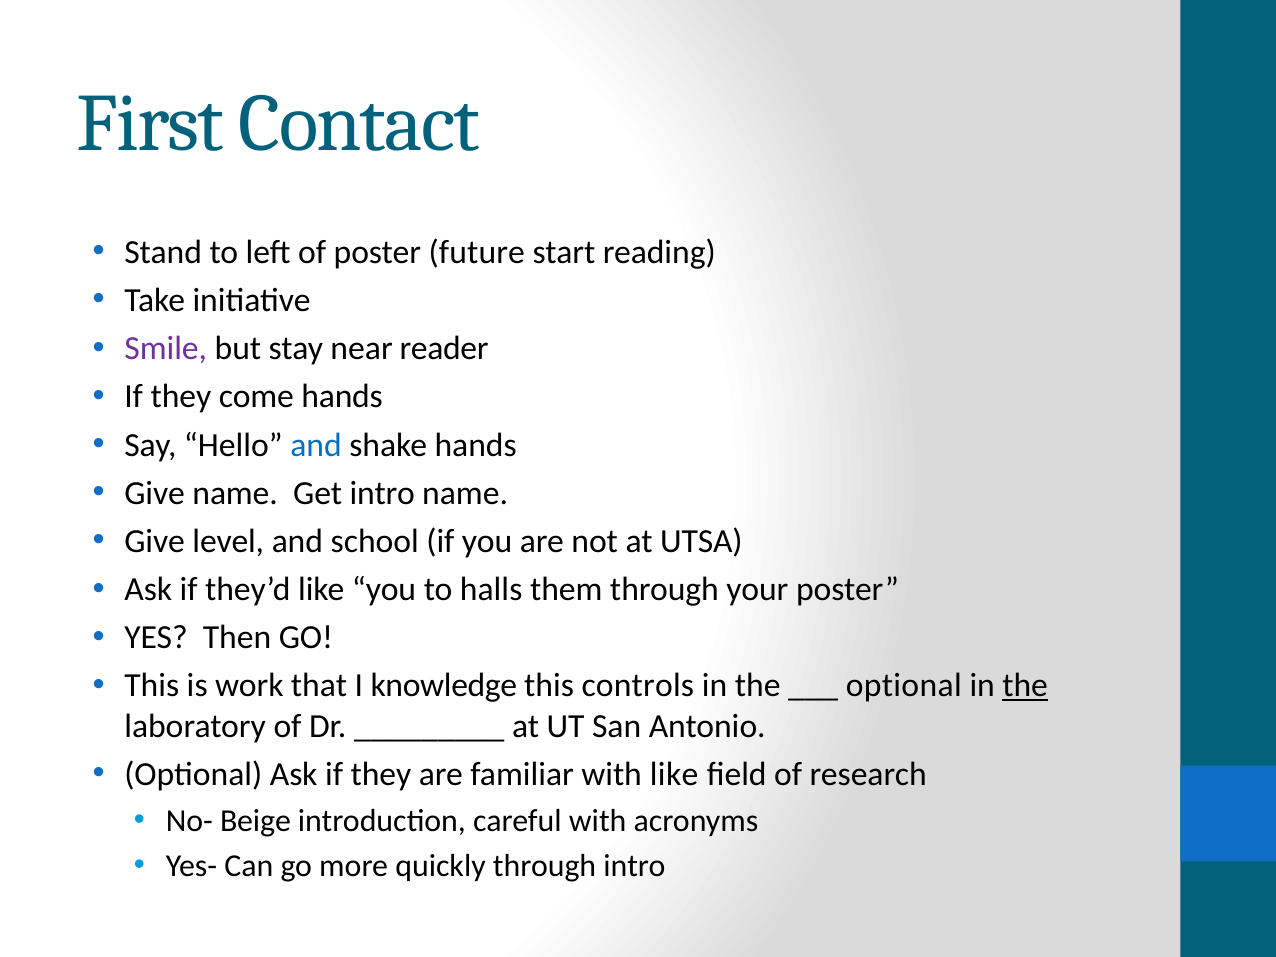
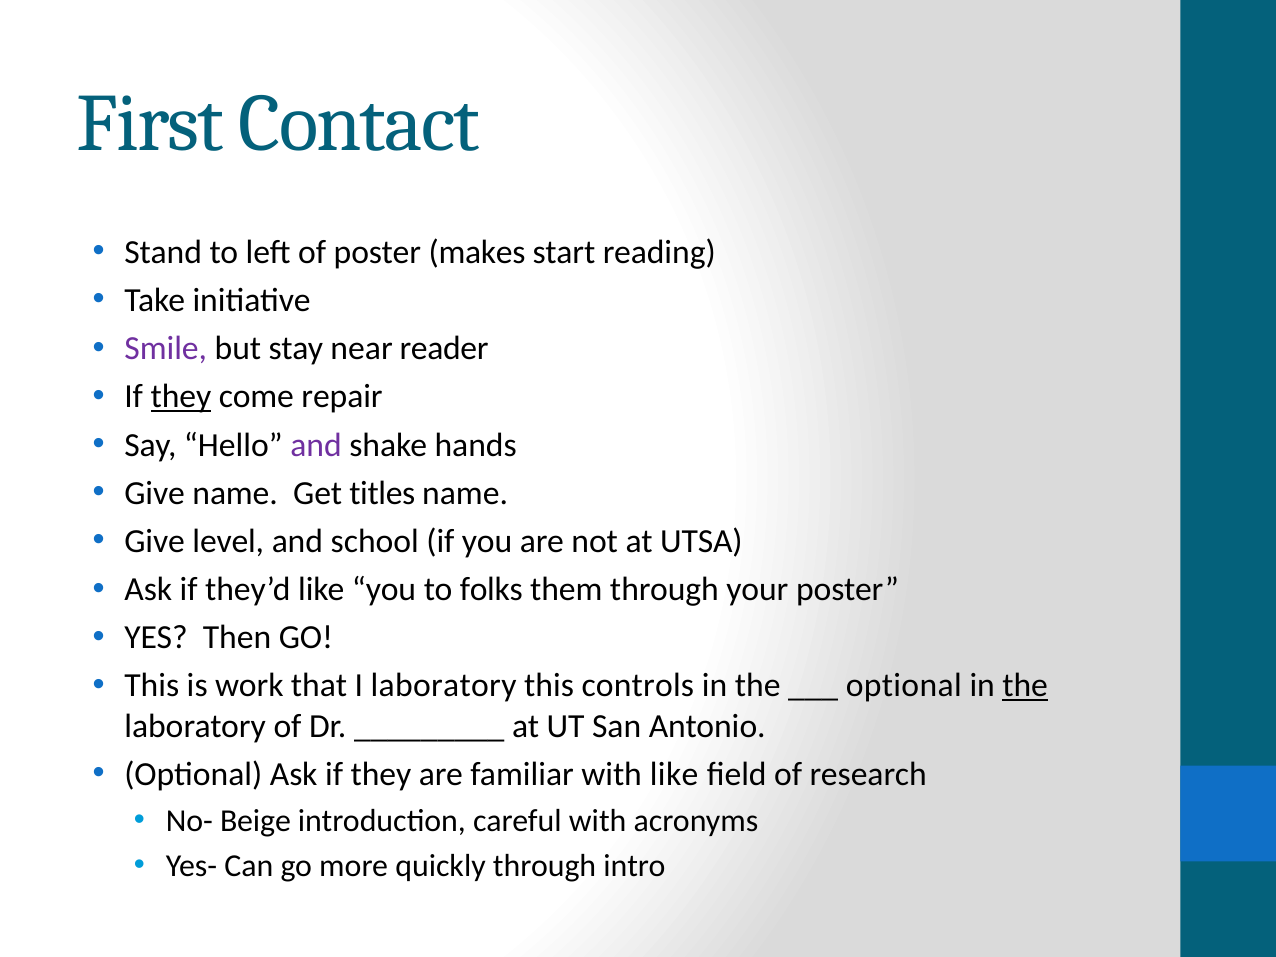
future: future -> makes
they at (181, 397) underline: none -> present
come hands: hands -> repair
and at (316, 445) colour: blue -> purple
Get intro: intro -> titles
halls: halls -> folks
I knowledge: knowledge -> laboratory
